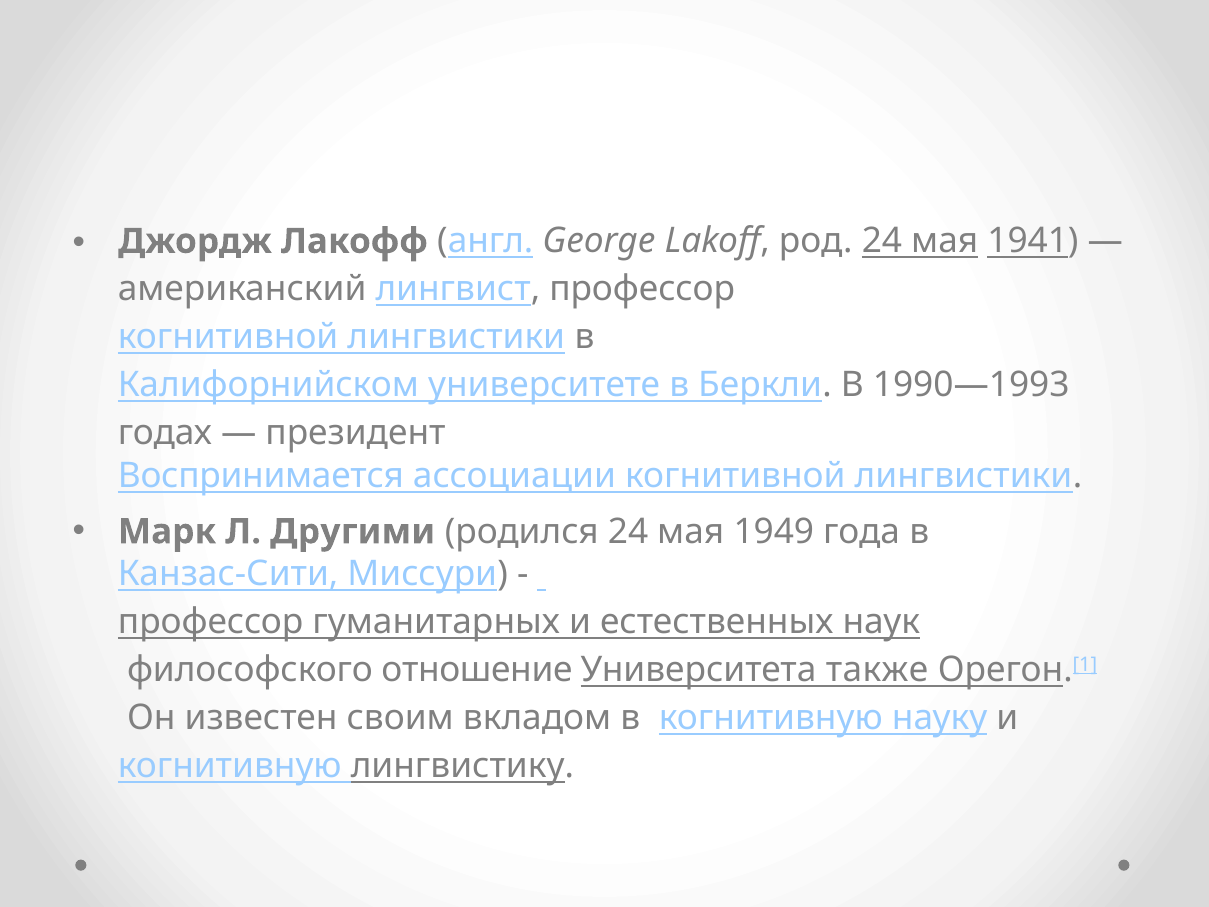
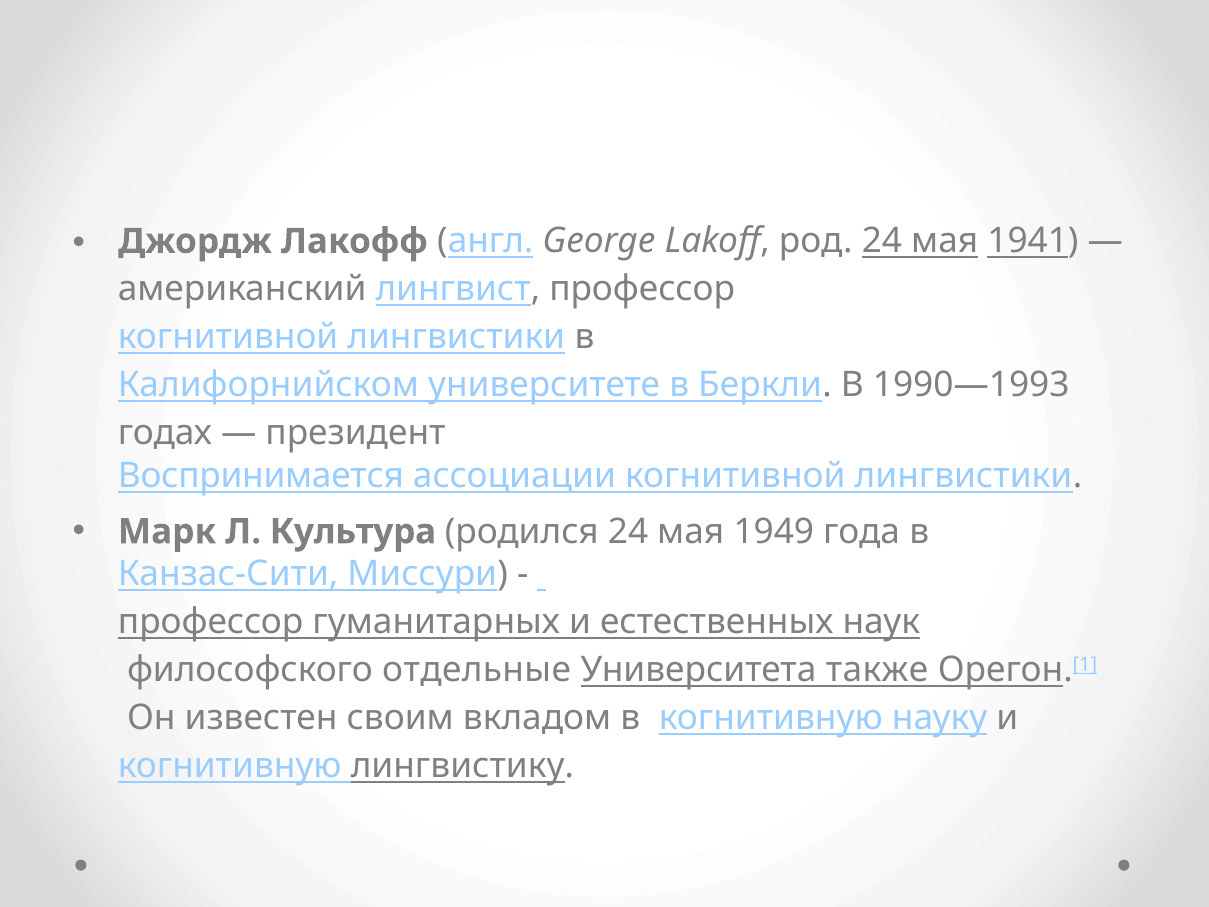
Другими: Другими -> Культура
отношение: отношение -> отдельные
